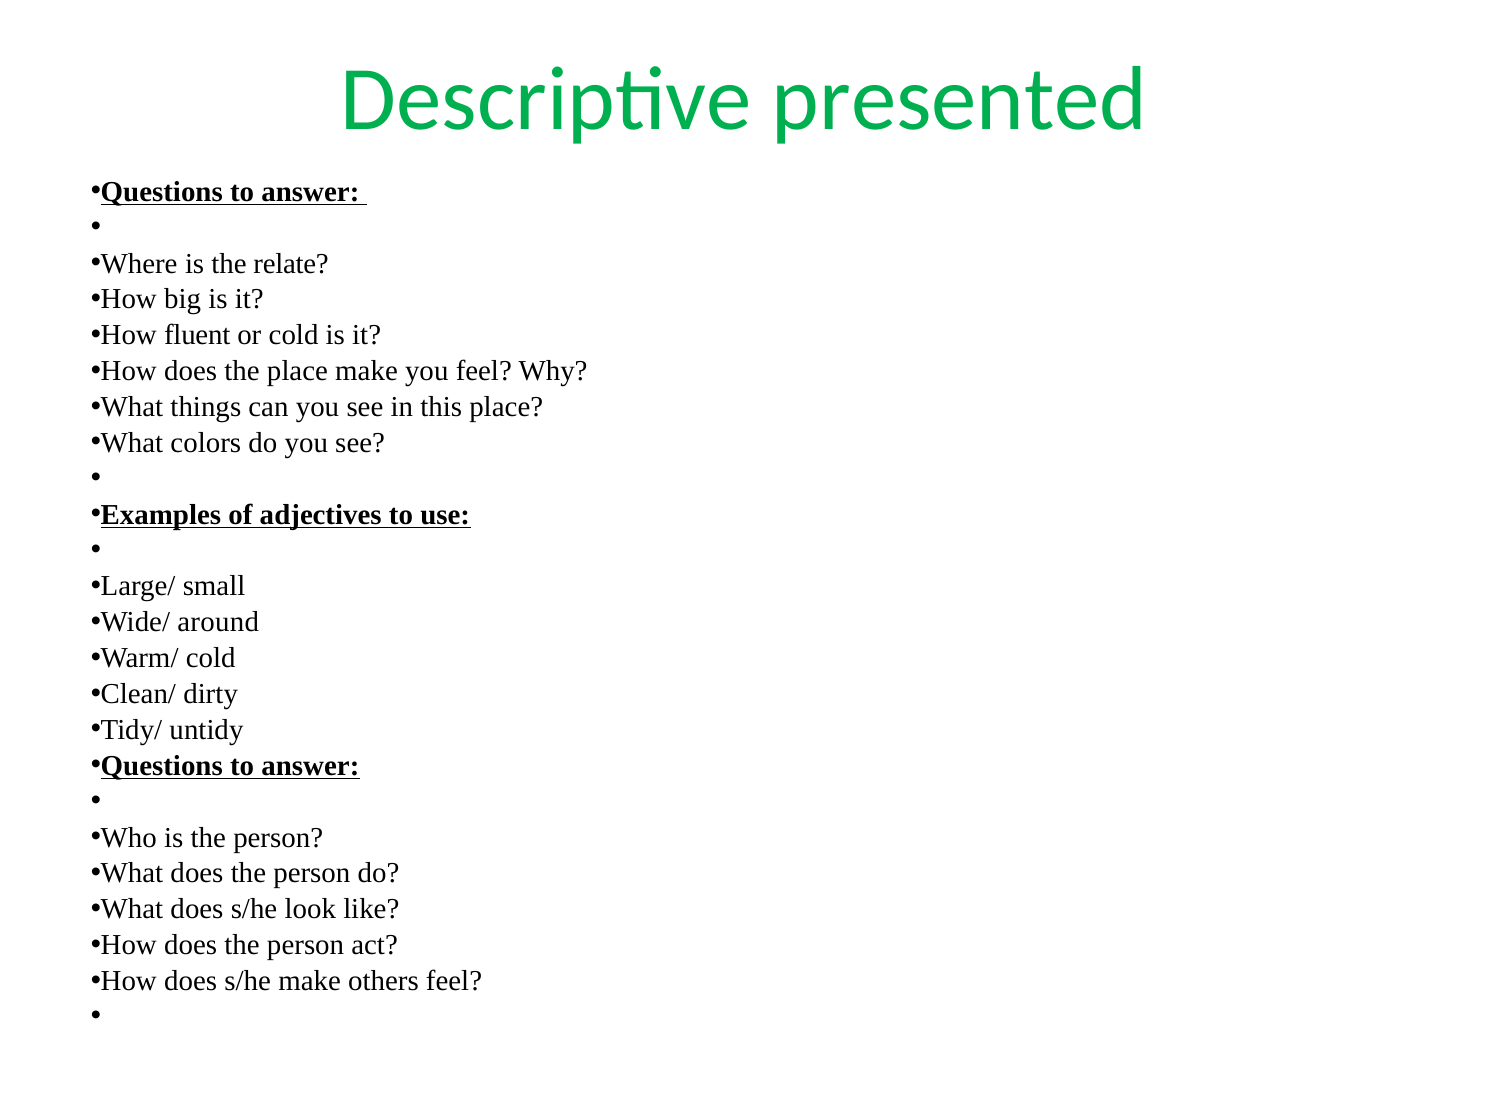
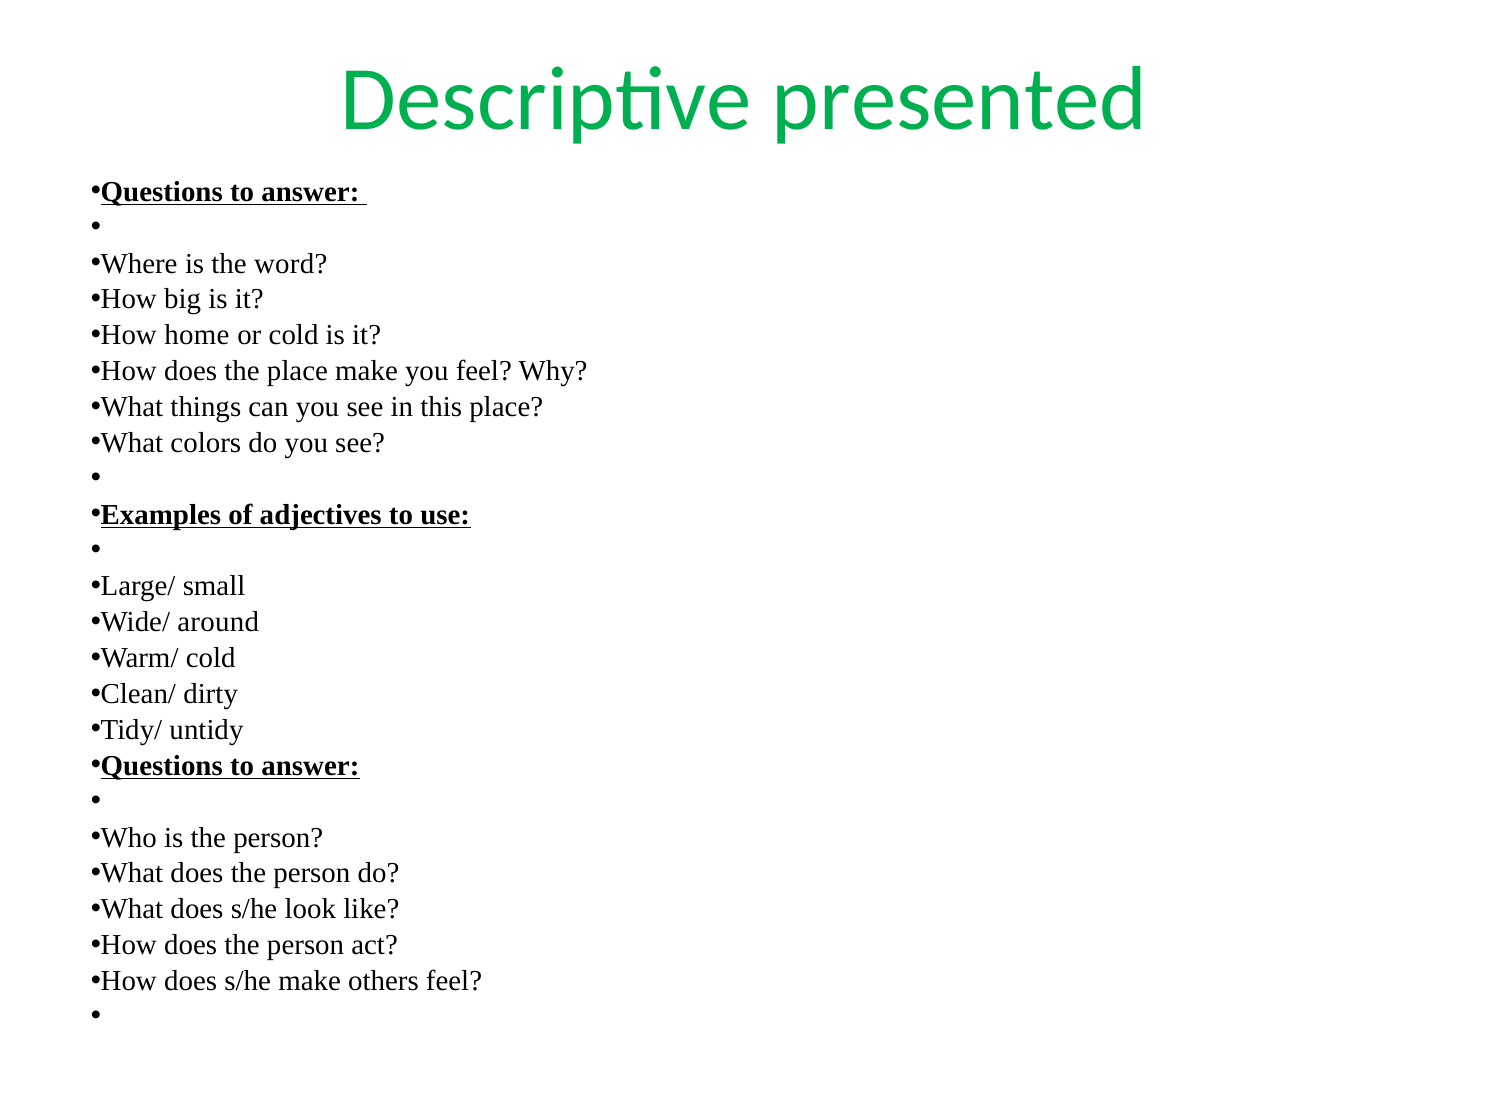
relate: relate -> word
fluent: fluent -> home
